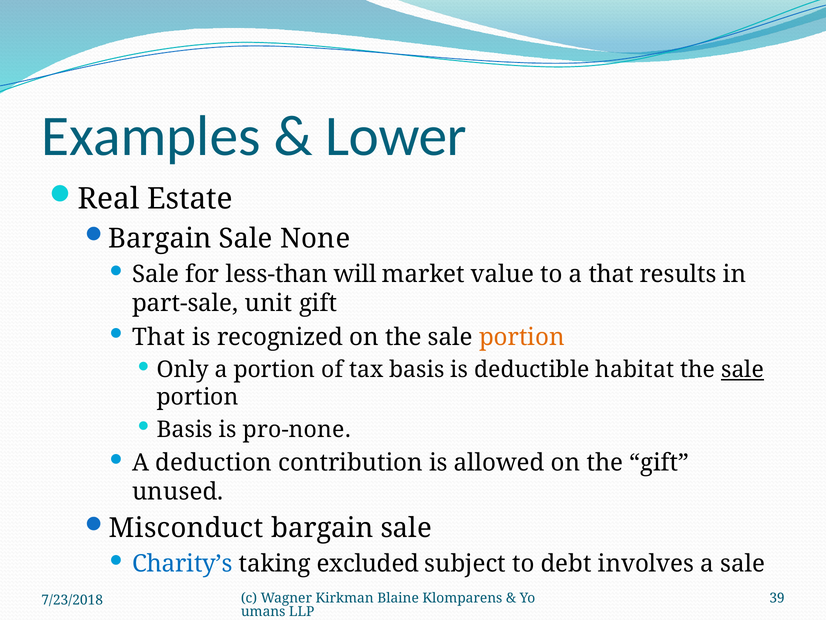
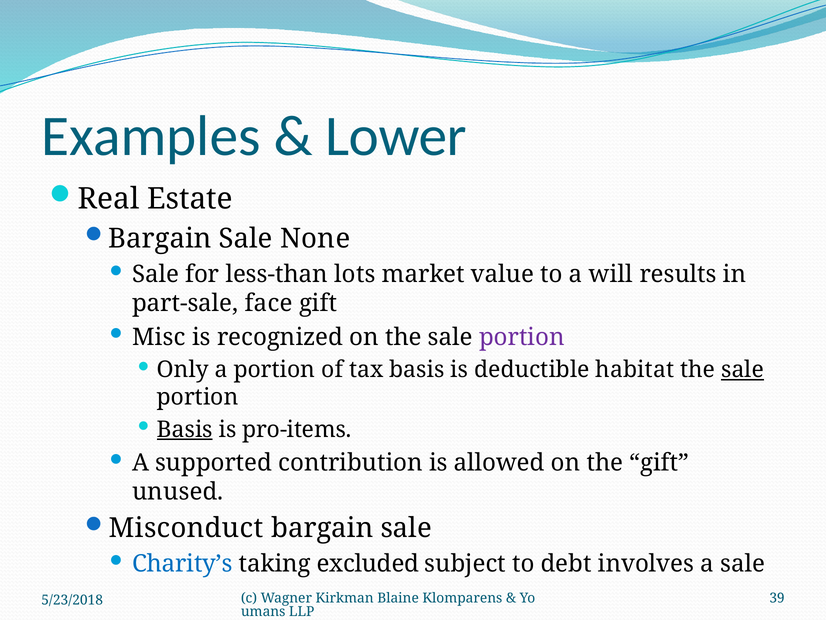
will: will -> lots
a that: that -> will
unit: unit -> face
That at (159, 337): That -> Misc
portion at (522, 337) colour: orange -> purple
Basis at (185, 429) underline: none -> present
pro-none: pro-none -> pro-items
deduction: deduction -> supported
7/23/2018: 7/23/2018 -> 5/23/2018
